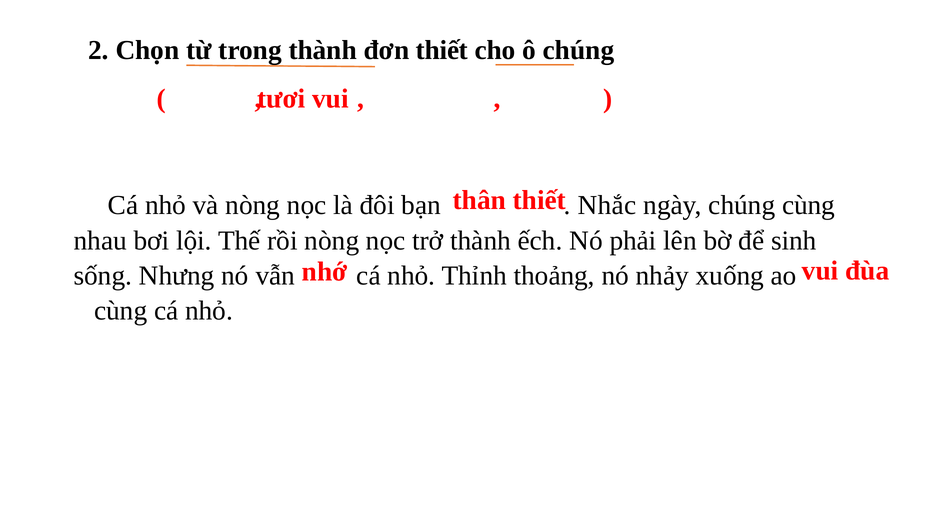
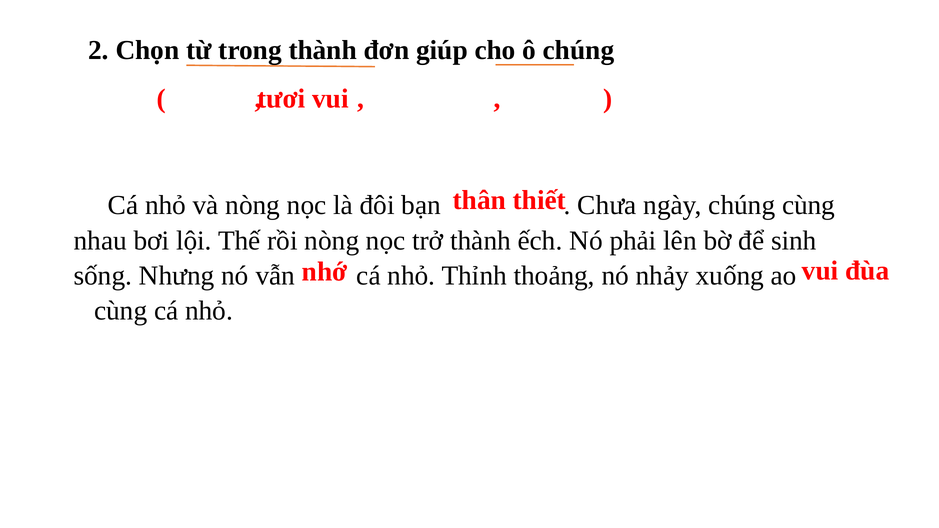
đơn thiết: thiết -> giúp
Nhắc: Nhắc -> Chưa
